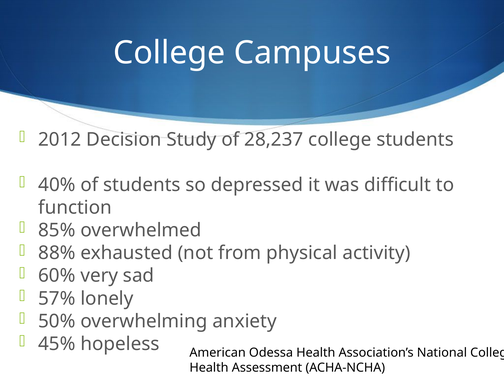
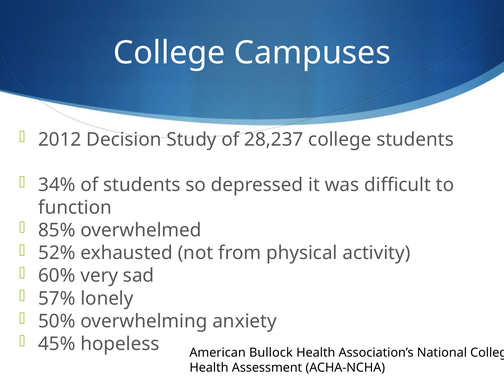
40%: 40% -> 34%
88%: 88% -> 52%
Odessa: Odessa -> Bullock
